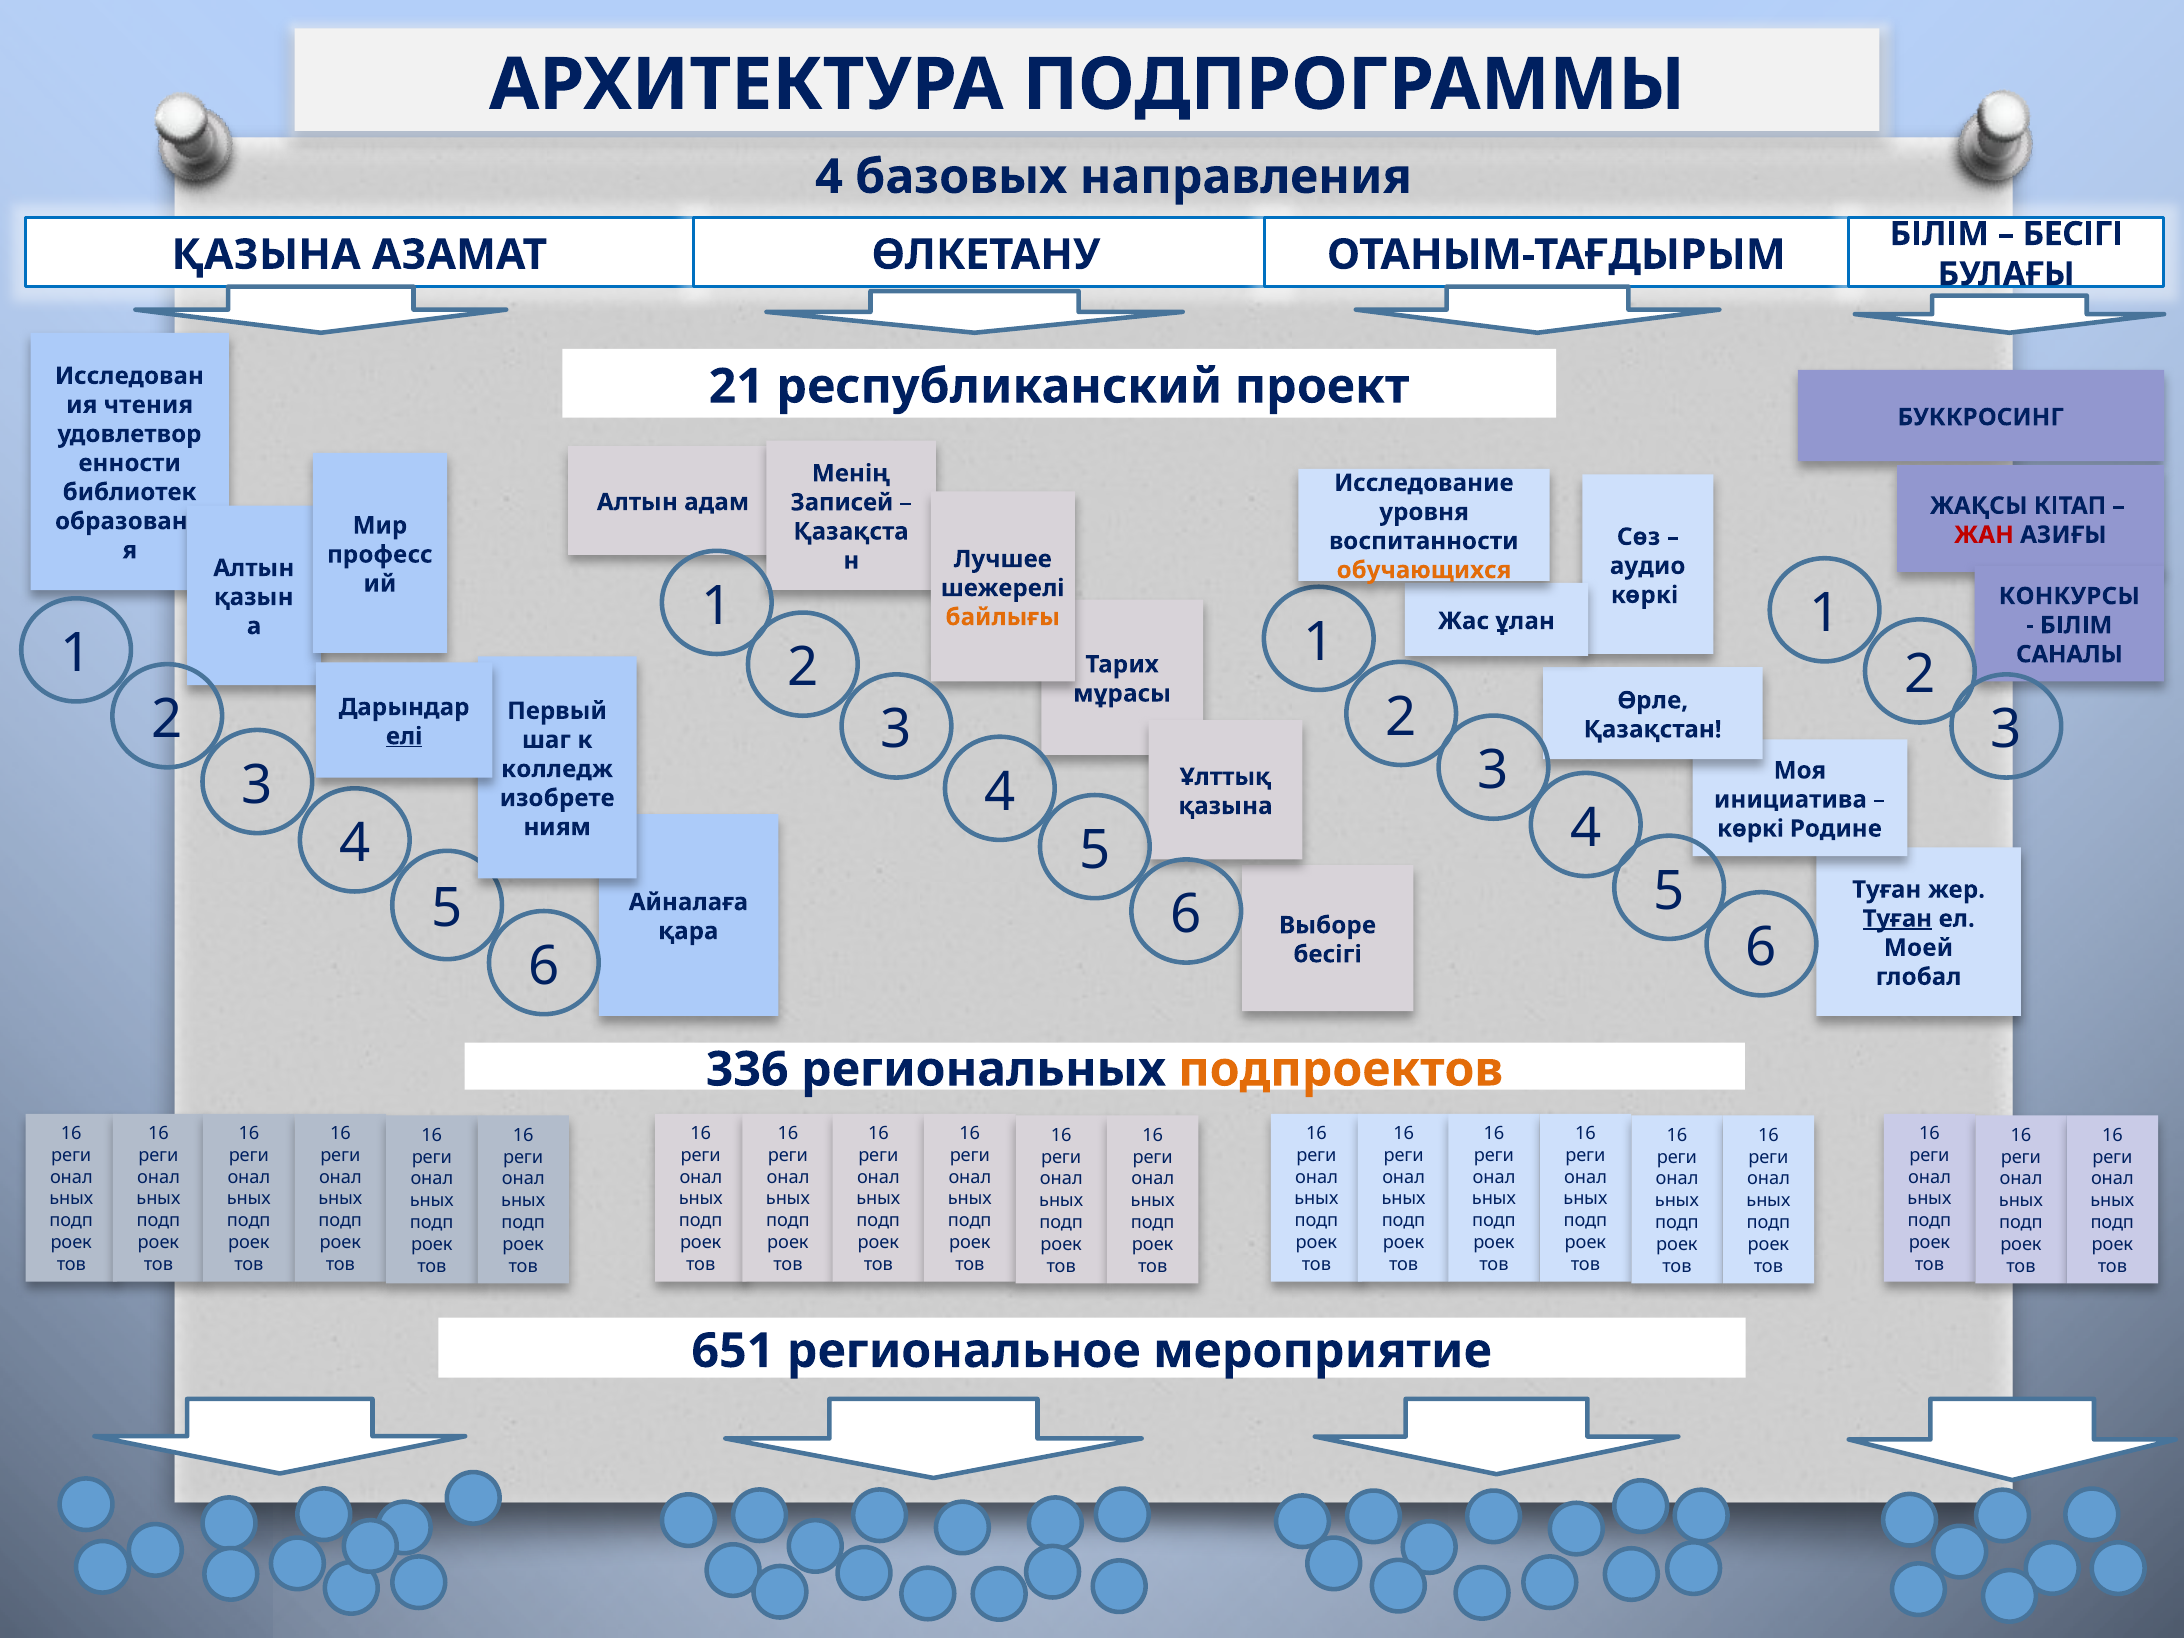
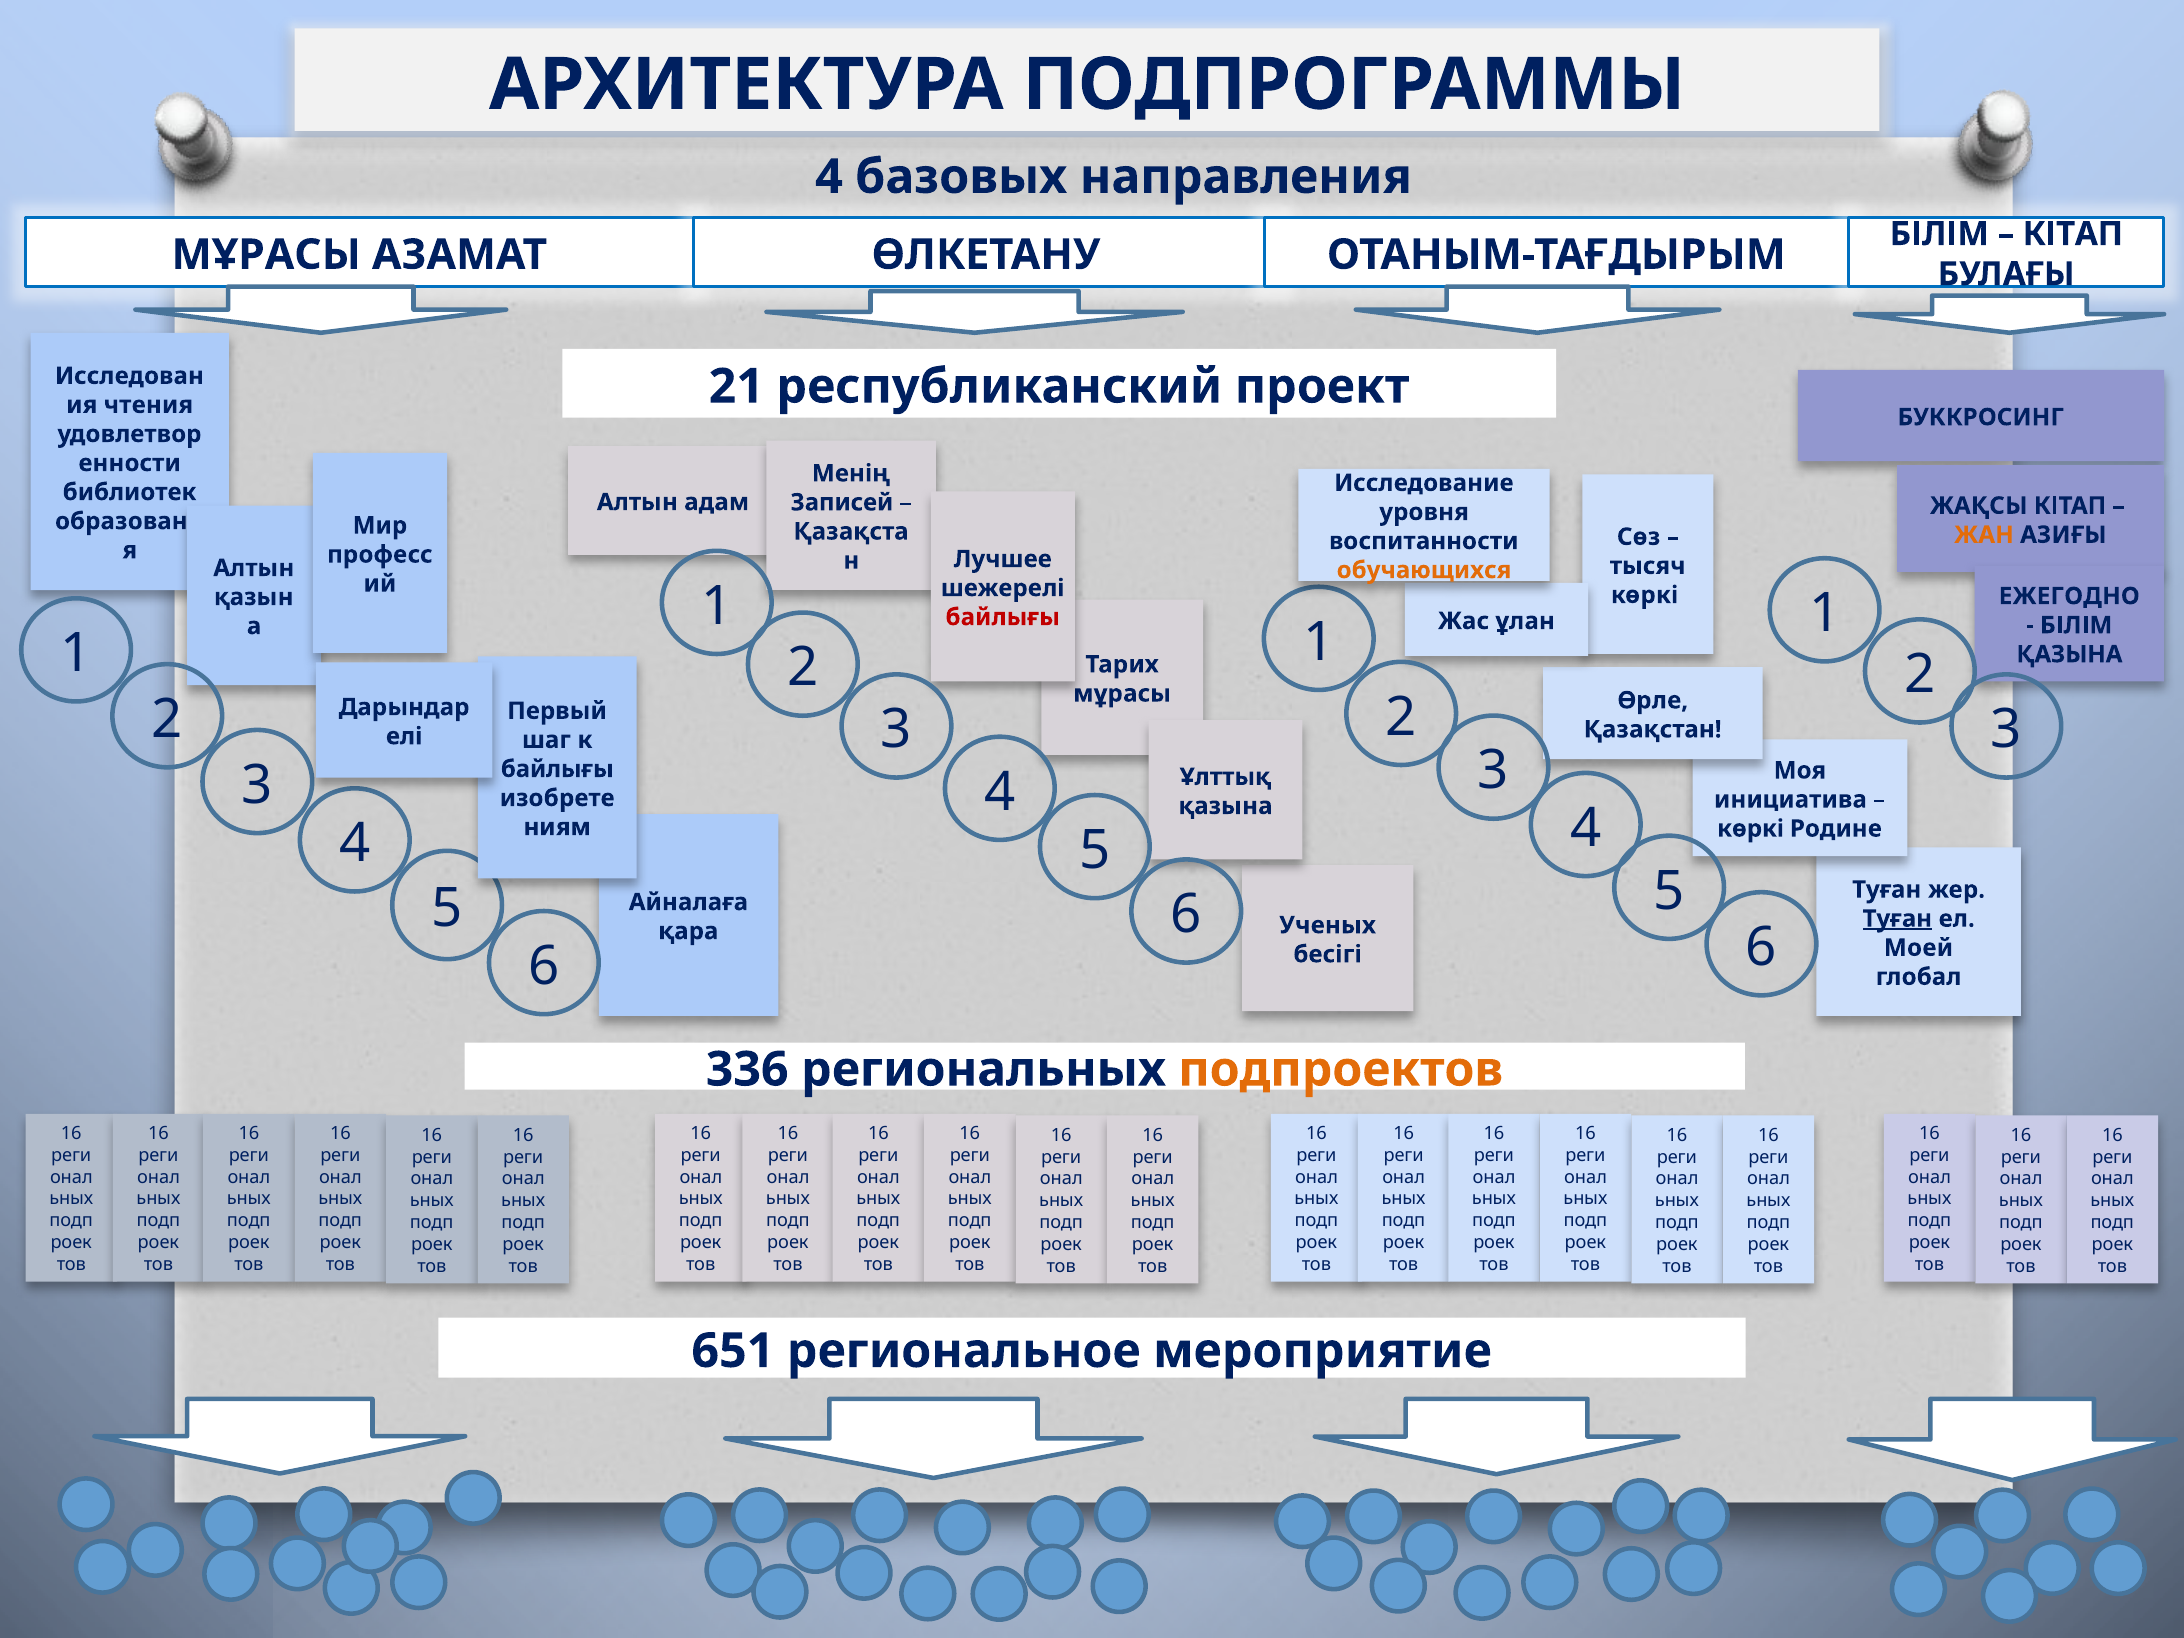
БЕСІГІ at (2073, 234): БЕСІГІ -> КІТАП
ҚАЗЫНА at (266, 255): ҚАЗЫНА -> МҰРАСЫ
ЖАН colour: red -> orange
аудио: аудио -> тысяч
КОНКУРСЫ: КОНКУРСЫ -> ЕЖЕГОДНО
байлығы at (1003, 617) colour: orange -> red
САНАЛЫ at (2069, 654): САНАЛЫ -> ҚАЗЫНА
елі underline: present -> none
колледж at (557, 769): колледж -> байлығы
Выборе: Выборе -> Ученых
